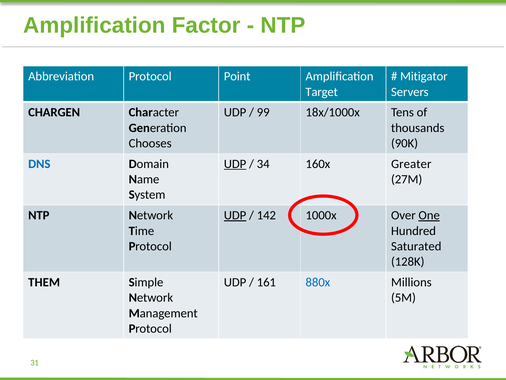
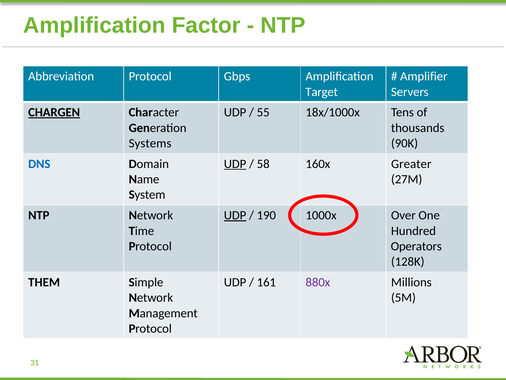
Point: Point -> Gbps
Mitigator: Mitigator -> Amplifier
CHARGEN underline: none -> present
99: 99 -> 55
Chooses: Chooses -> Systems
34: 34 -> 58
142: 142 -> 190
One underline: present -> none
Saturated: Saturated -> Operators
880x colour: blue -> purple
